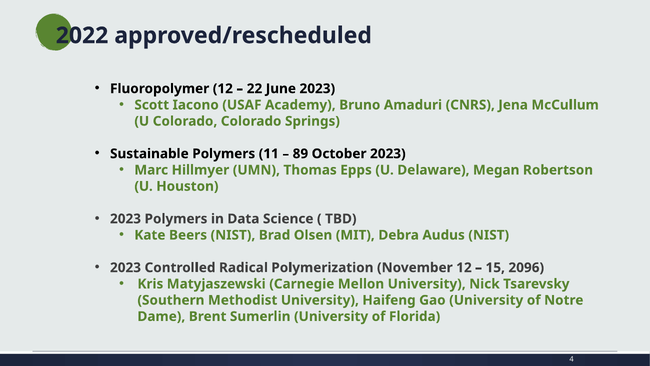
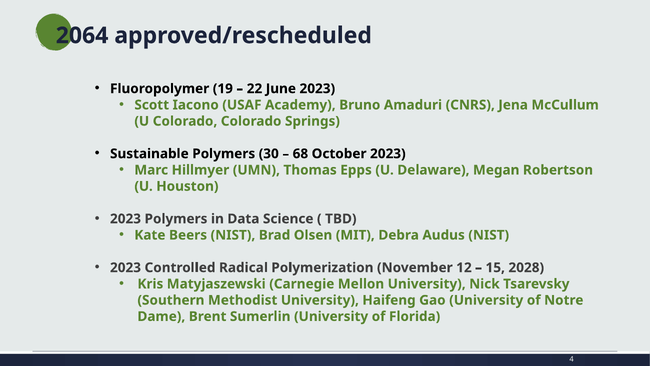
2022: 2022 -> 2064
Fluoropolymer 12: 12 -> 19
11: 11 -> 30
89: 89 -> 68
2096: 2096 -> 2028
